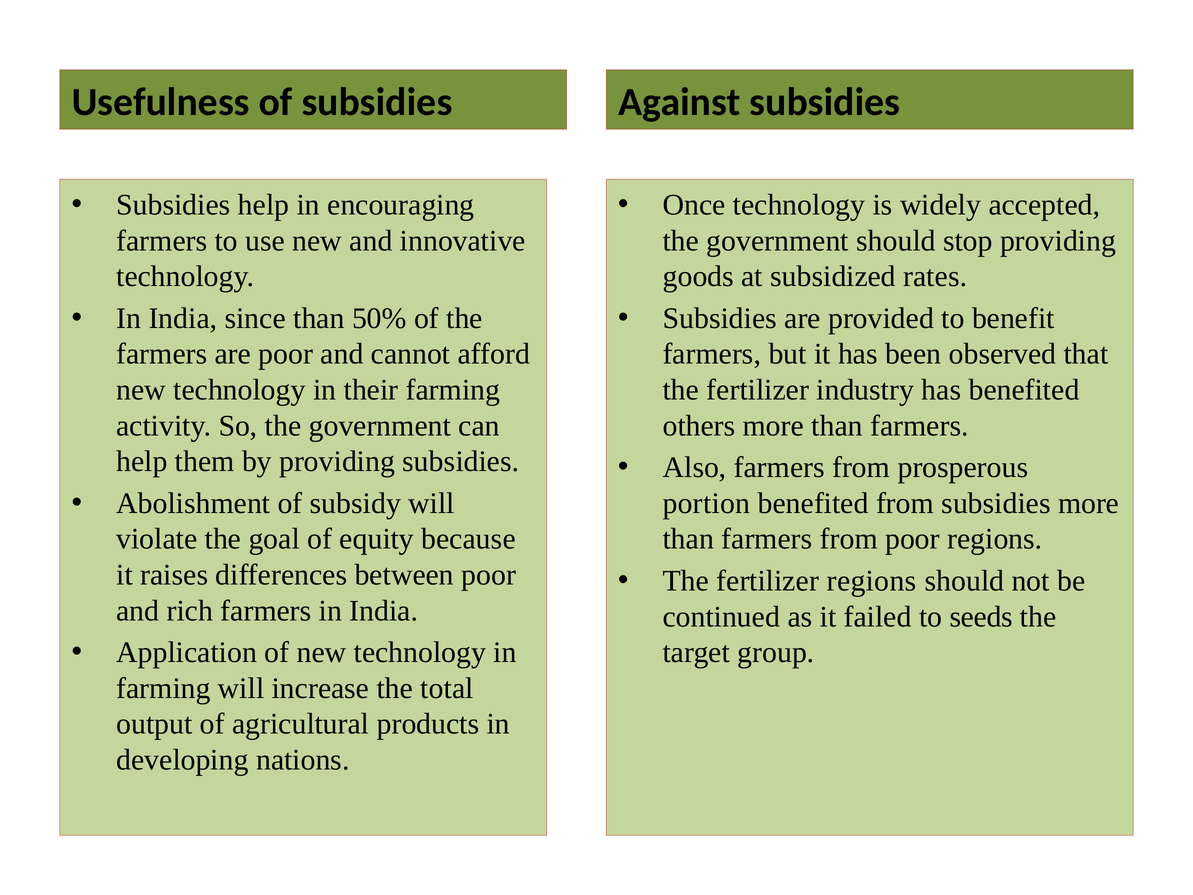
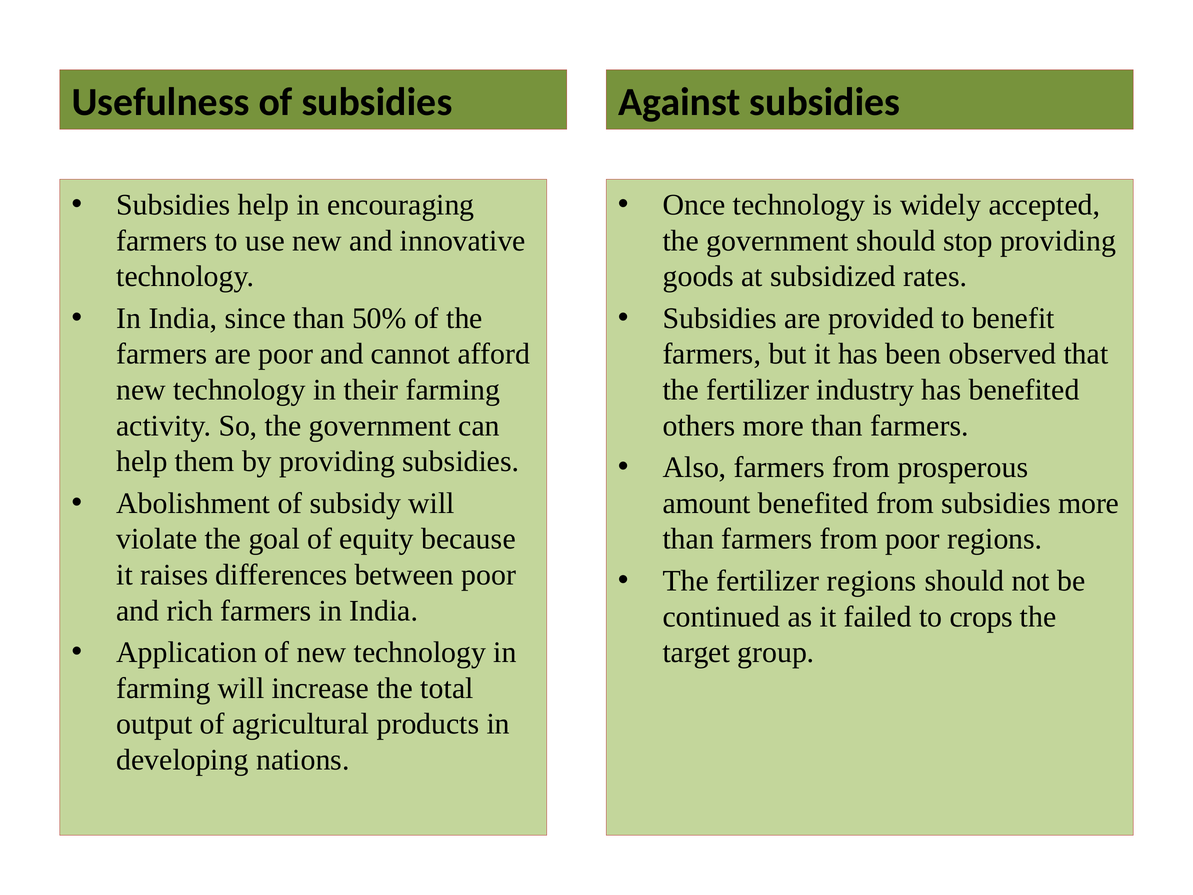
portion: portion -> amount
seeds: seeds -> crops
